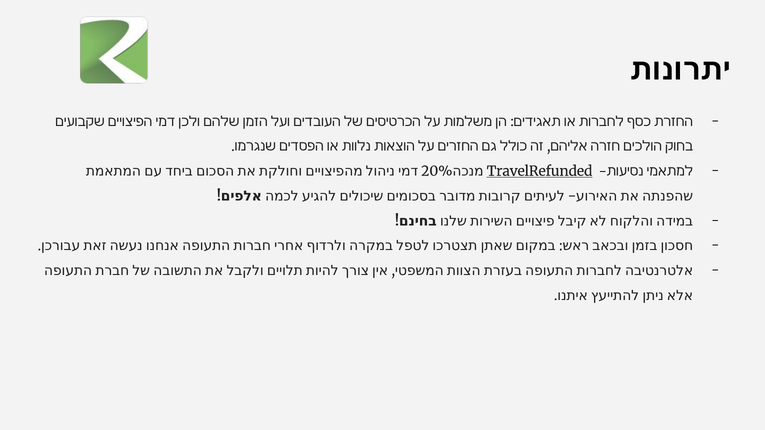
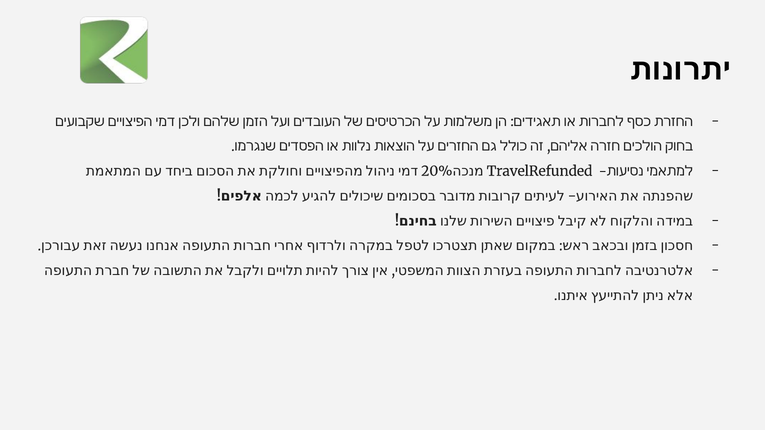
TravelRefunded underline: present -> none
